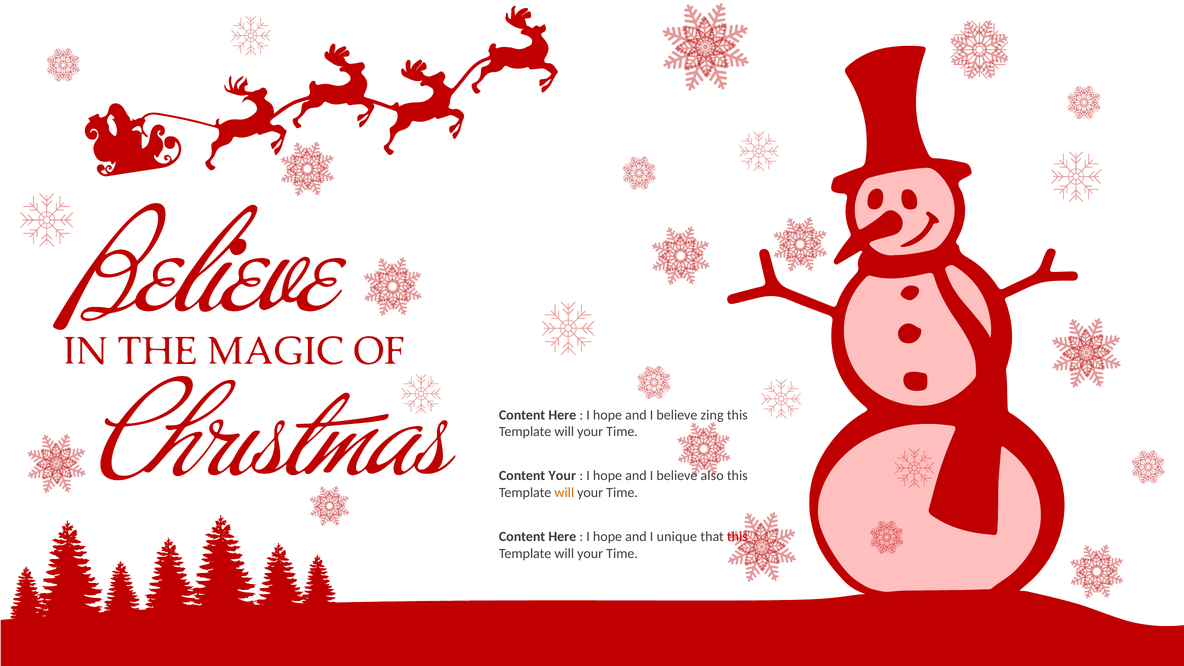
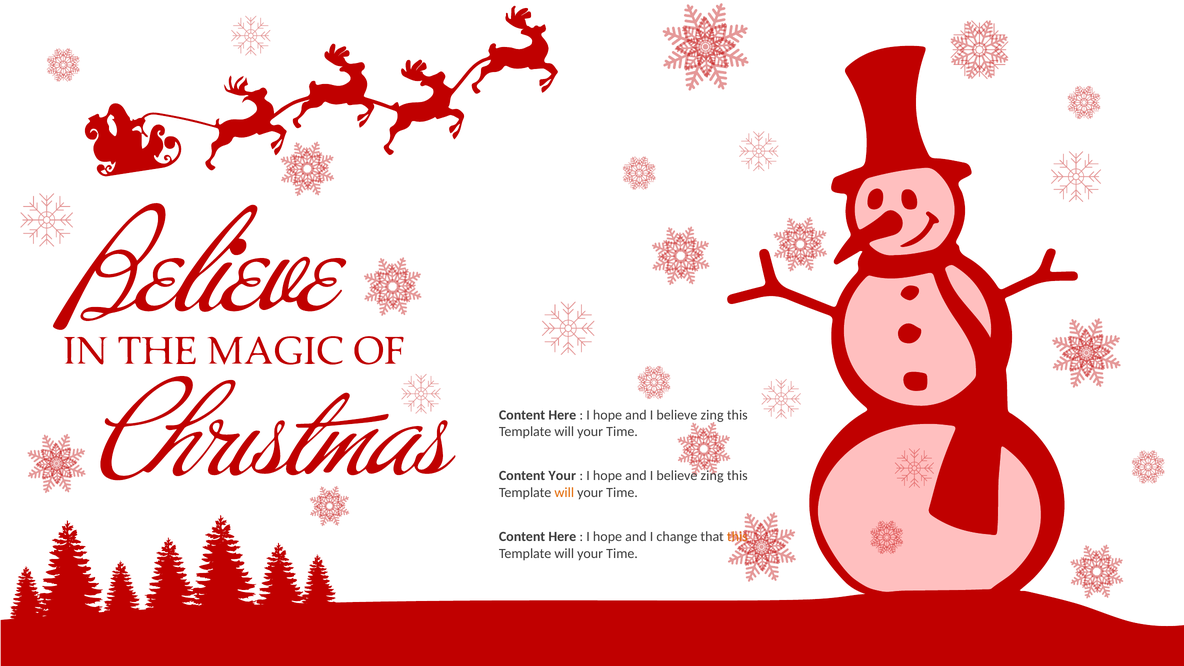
also at (712, 476): also -> zing
unique: unique -> change
this at (737, 537) colour: red -> orange
